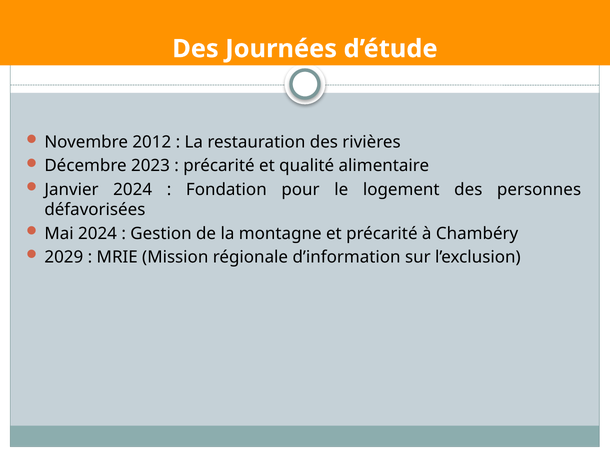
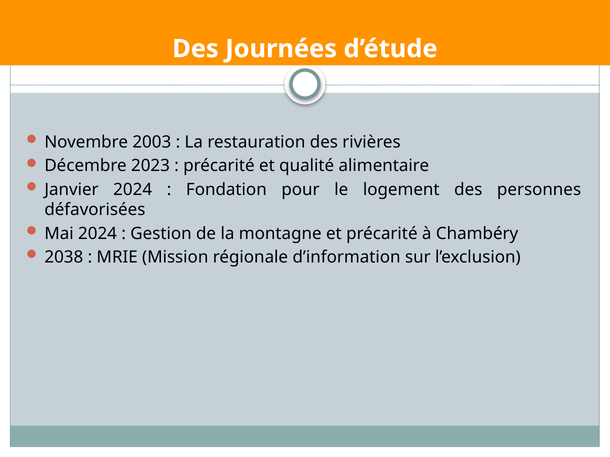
2012: 2012 -> 2003
2029: 2029 -> 2038
